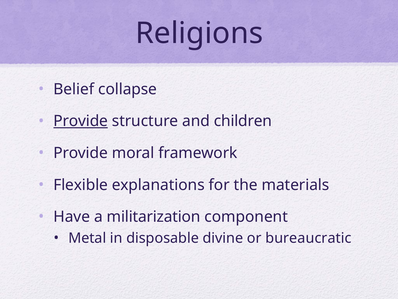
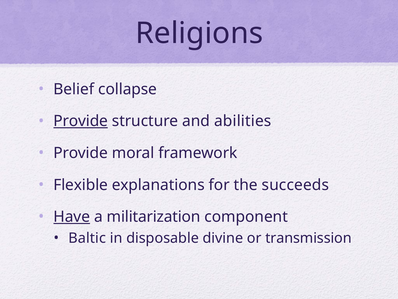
children: children -> abilities
materials: materials -> succeeds
Have underline: none -> present
Metal: Metal -> Baltic
bureaucratic: bureaucratic -> transmission
